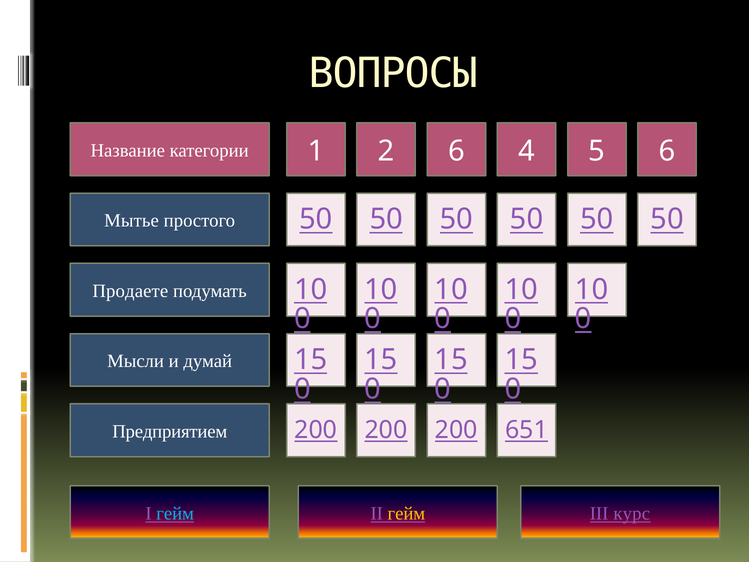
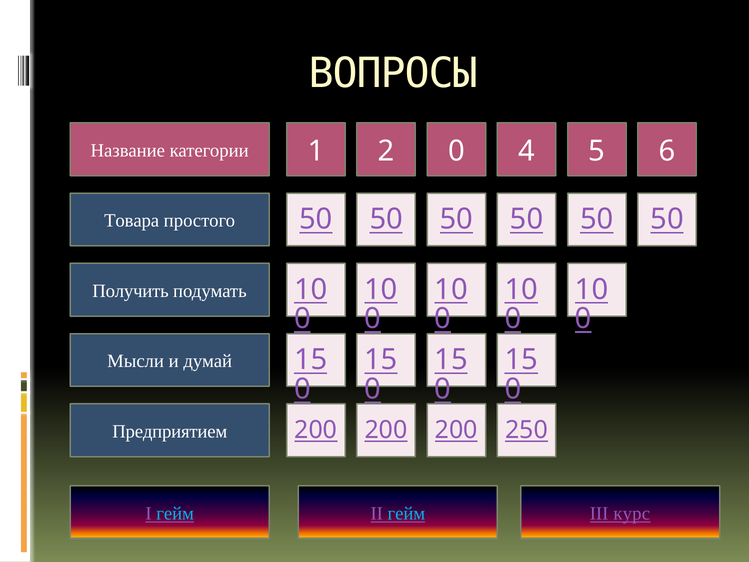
2 6: 6 -> 0
Мытье: Мытье -> Товара
Продаете: Продаете -> Получить
651: 651 -> 250
гейм at (406, 513) colour: yellow -> light blue
